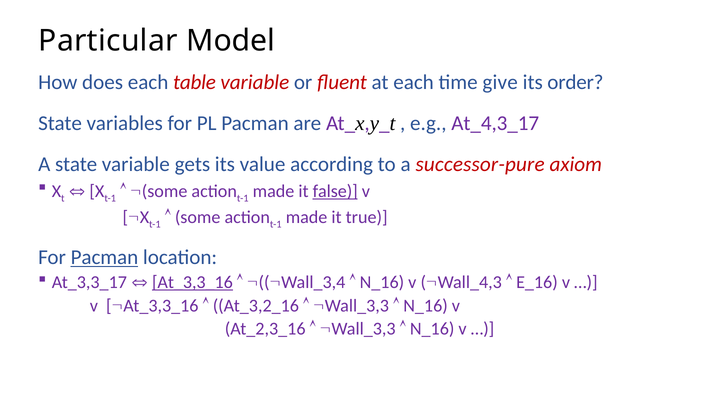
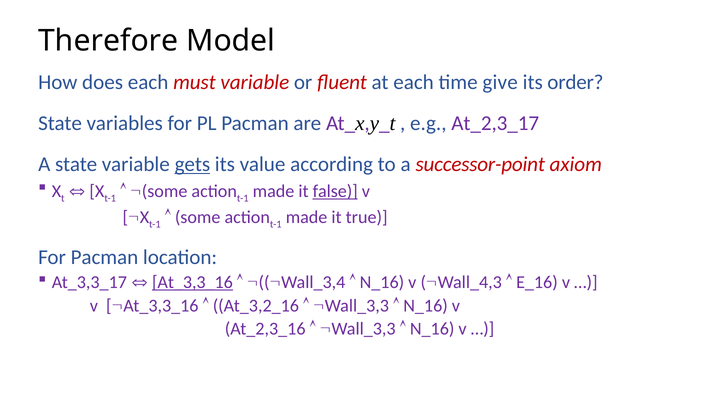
Particular: Particular -> Therefore
table: table -> must
At_4,3_17: At_4,3_17 -> At_2,3_17
gets underline: none -> present
successor-pure: successor-pure -> successor-point
Pacman at (104, 258) underline: present -> none
